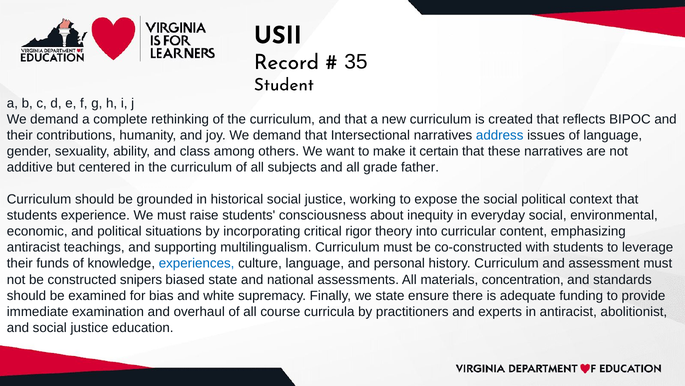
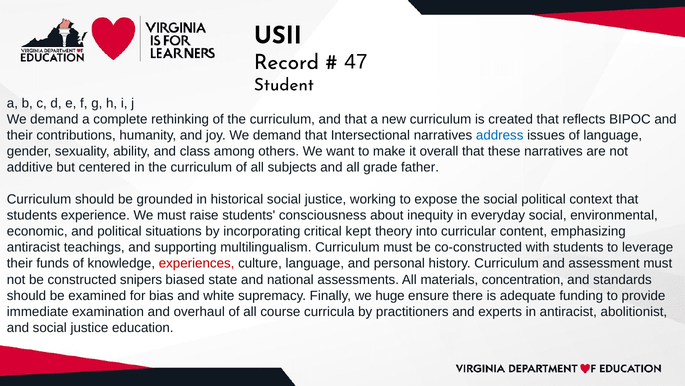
35: 35 -> 47
certain: certain -> overall
rigor: rigor -> kept
experiences colour: blue -> red
we state: state -> huge
